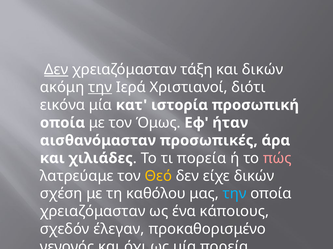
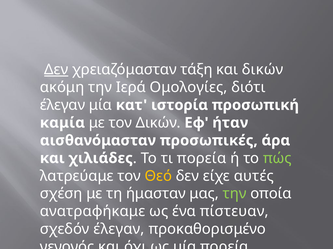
την at (100, 88) underline: present -> none
Χριστιανοί: Χριστιανοί -> Ομολογίες
εικόνα at (62, 105): εικόνα -> έλεγαν
οποία at (62, 123): οποία -> καμία
τον Όμως: Όμως -> Δικών
πώς colour: pink -> light green
είχε δικών: δικών -> αυτές
καθόλου: καθόλου -> ήμασταν
την at (235, 194) colour: light blue -> light green
χρειαζόμασταν at (93, 212): χρειαζόμασταν -> ανατραφήκαμε
κάποιους: κάποιους -> πίστευαν
